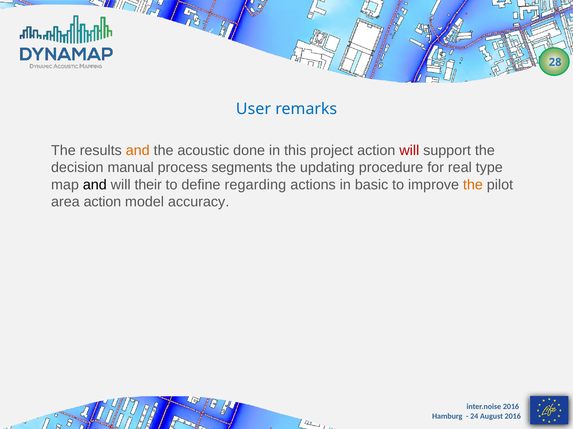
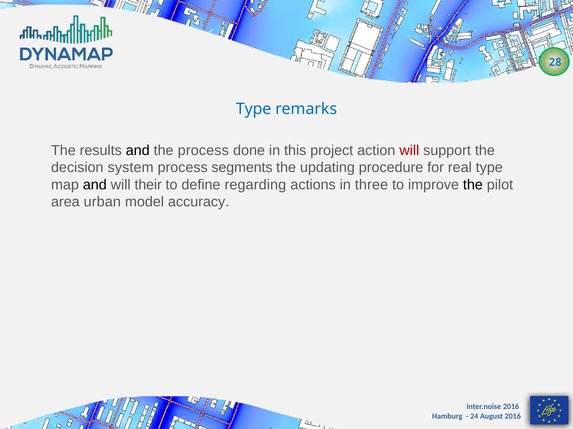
User at (253, 109): User -> Type
and at (138, 151) colour: orange -> black
the acoustic: acoustic -> process
manual: manual -> system
basic: basic -> three
the at (473, 185) colour: orange -> black
area action: action -> urban
